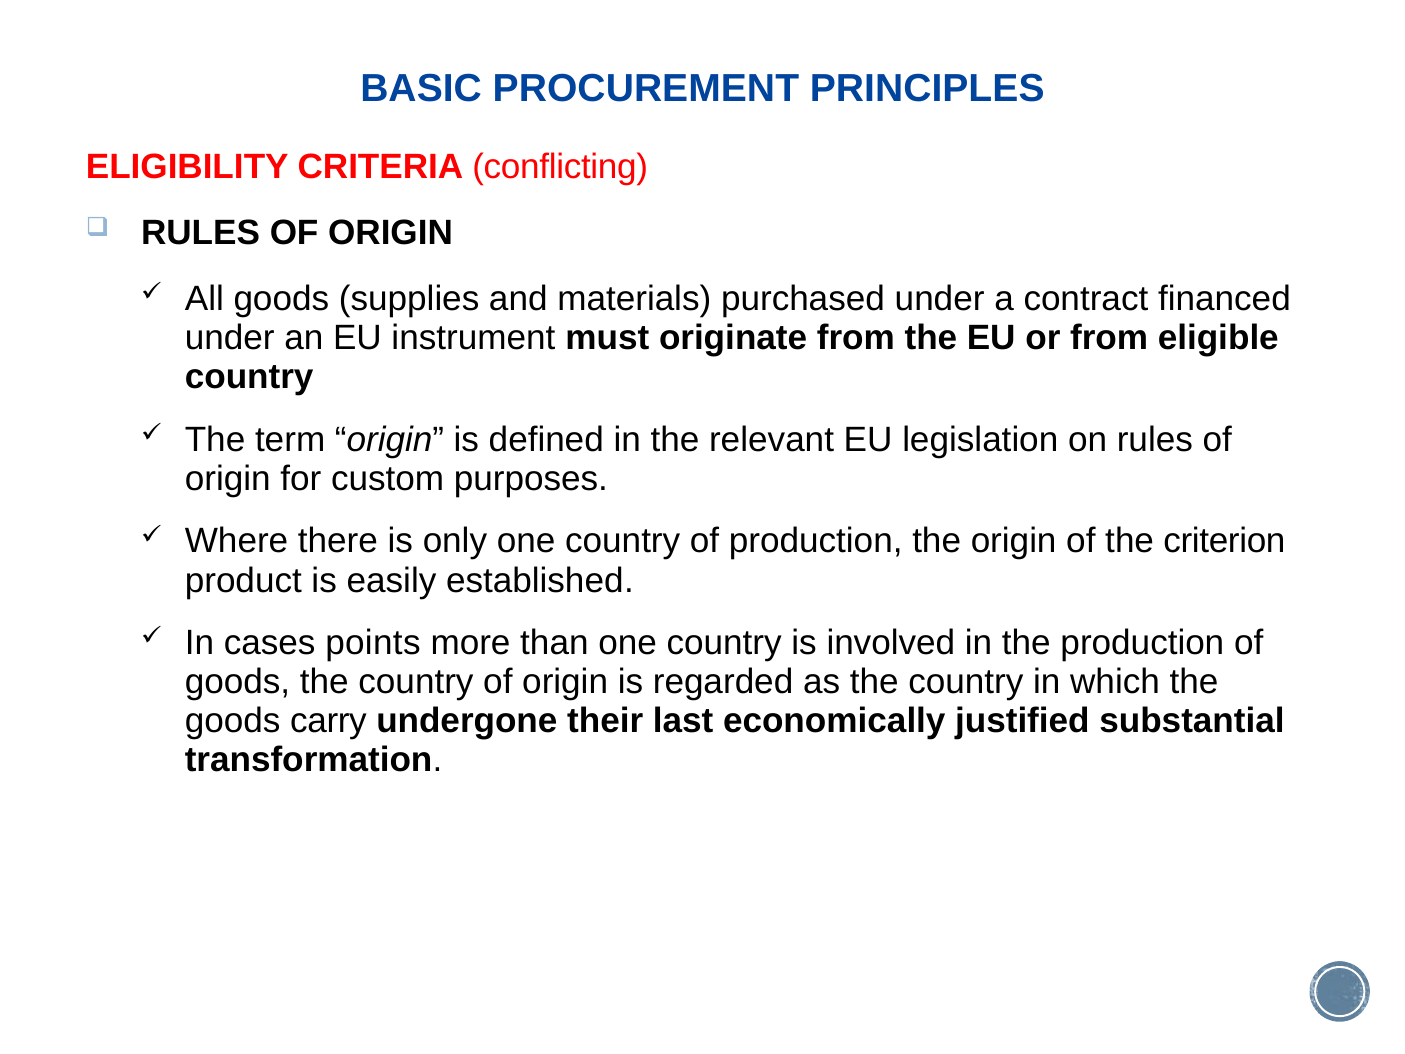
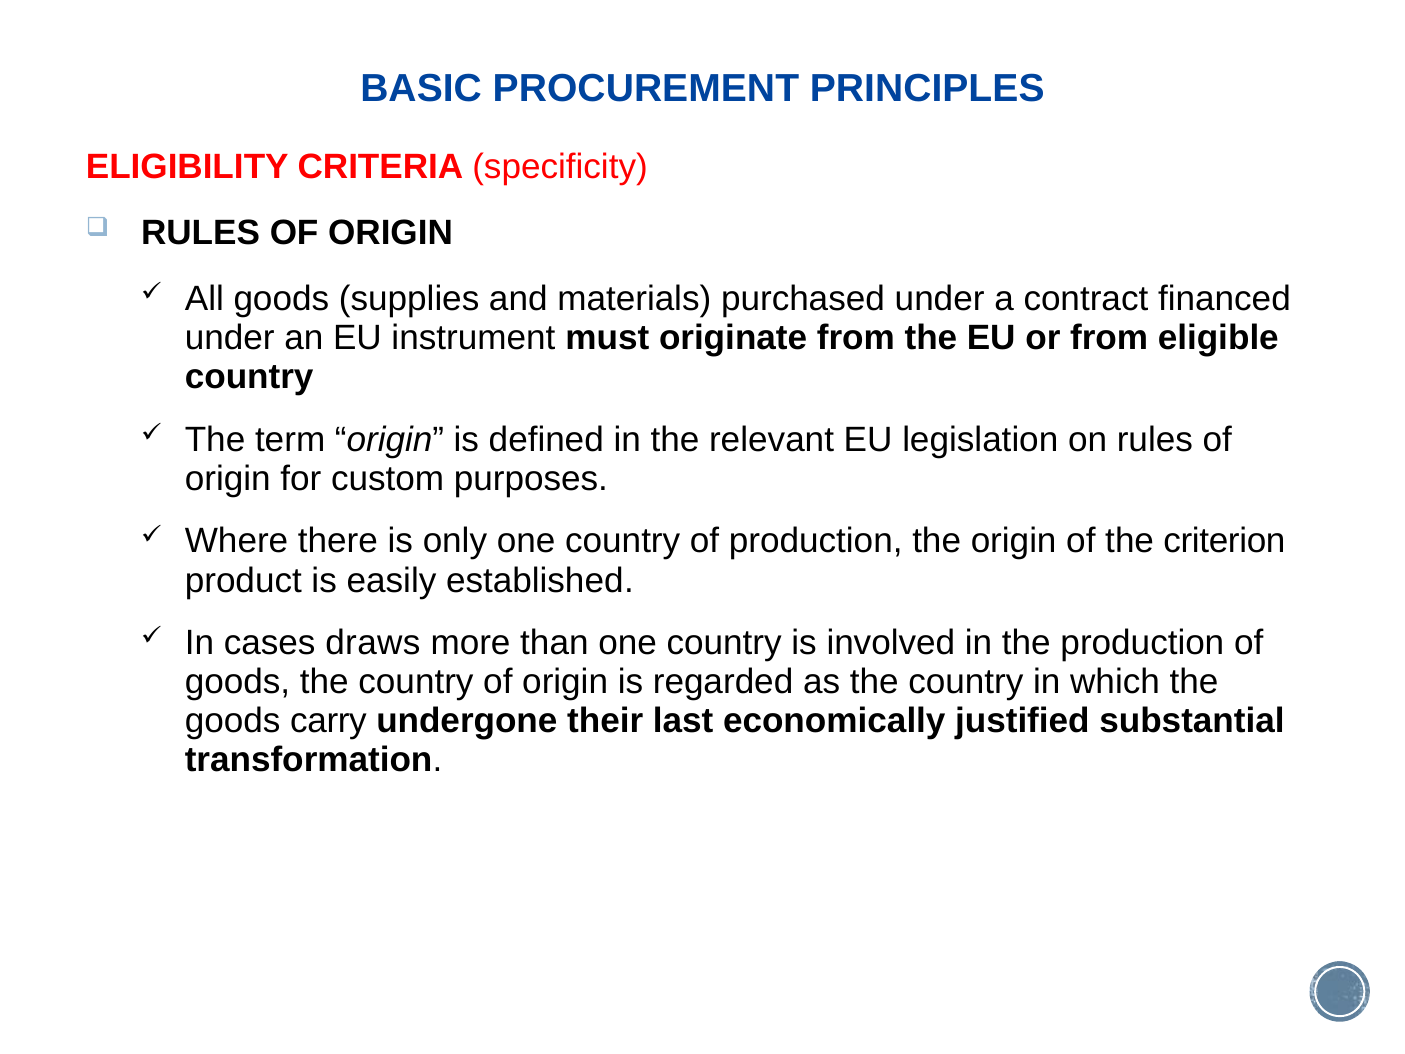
conflicting: conflicting -> specificity
points: points -> draws
